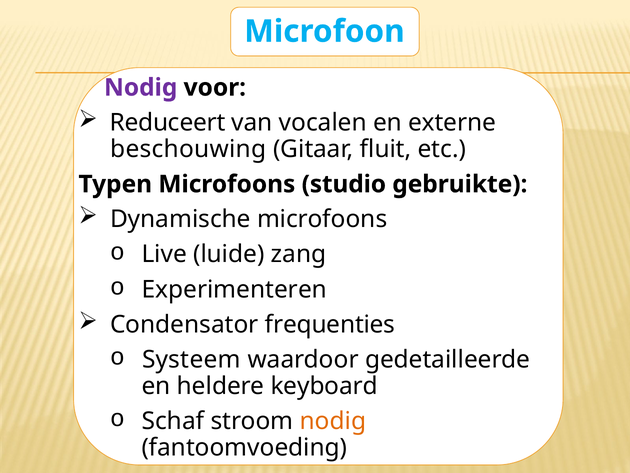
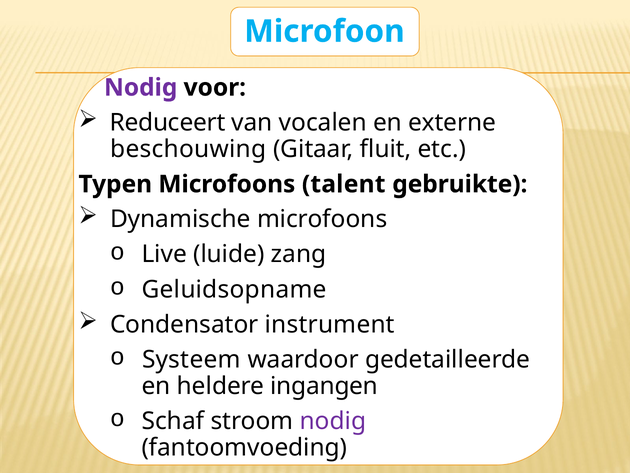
studio: studio -> talent
Experimenteren: Experimenteren -> Geluidsopname
frequenties: frequenties -> instrument
keyboard: keyboard -> ingangen
nodig at (333, 421) colour: orange -> purple
